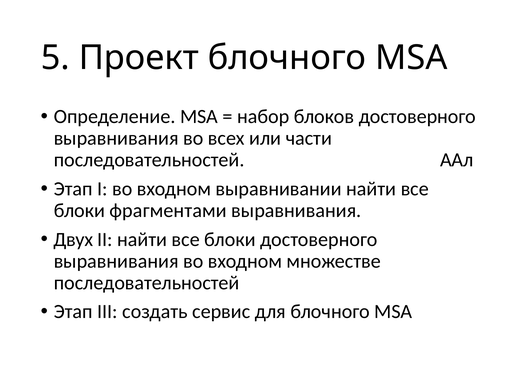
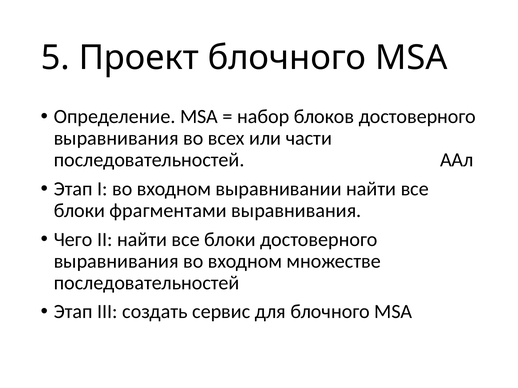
Двух: Двух -> Чего
